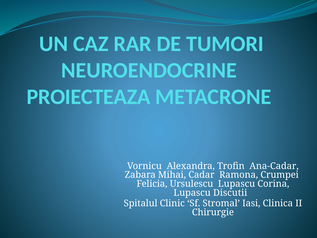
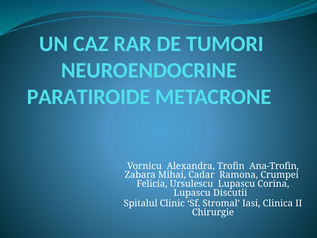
PROIECTEAZA: PROIECTEAZA -> PARATIROIDE
Ana-Cadar: Ana-Cadar -> Ana-Trofin
